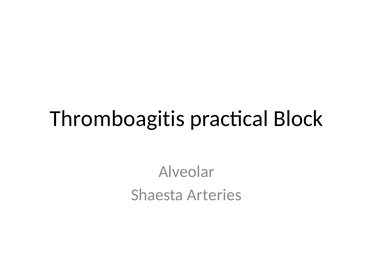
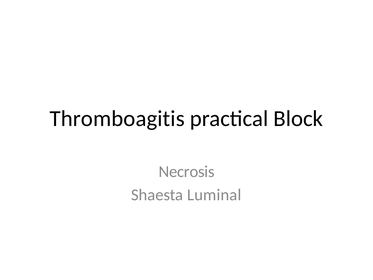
Alveolar: Alveolar -> Necrosis
Arteries: Arteries -> Luminal
